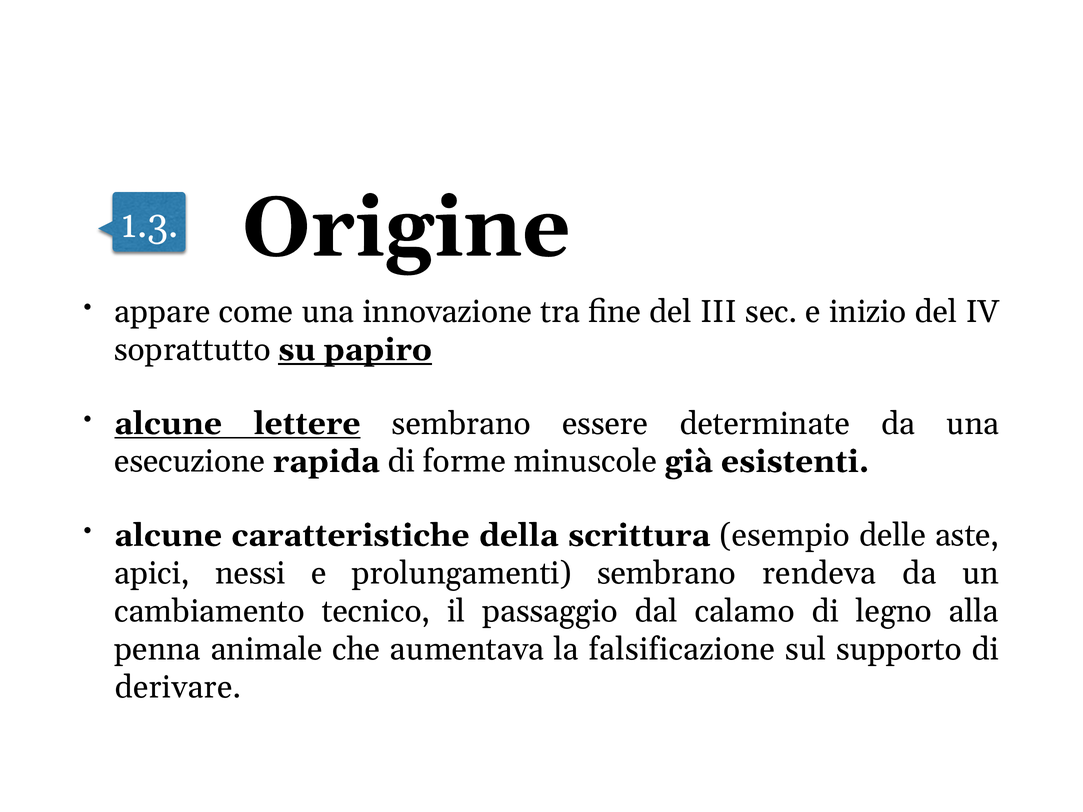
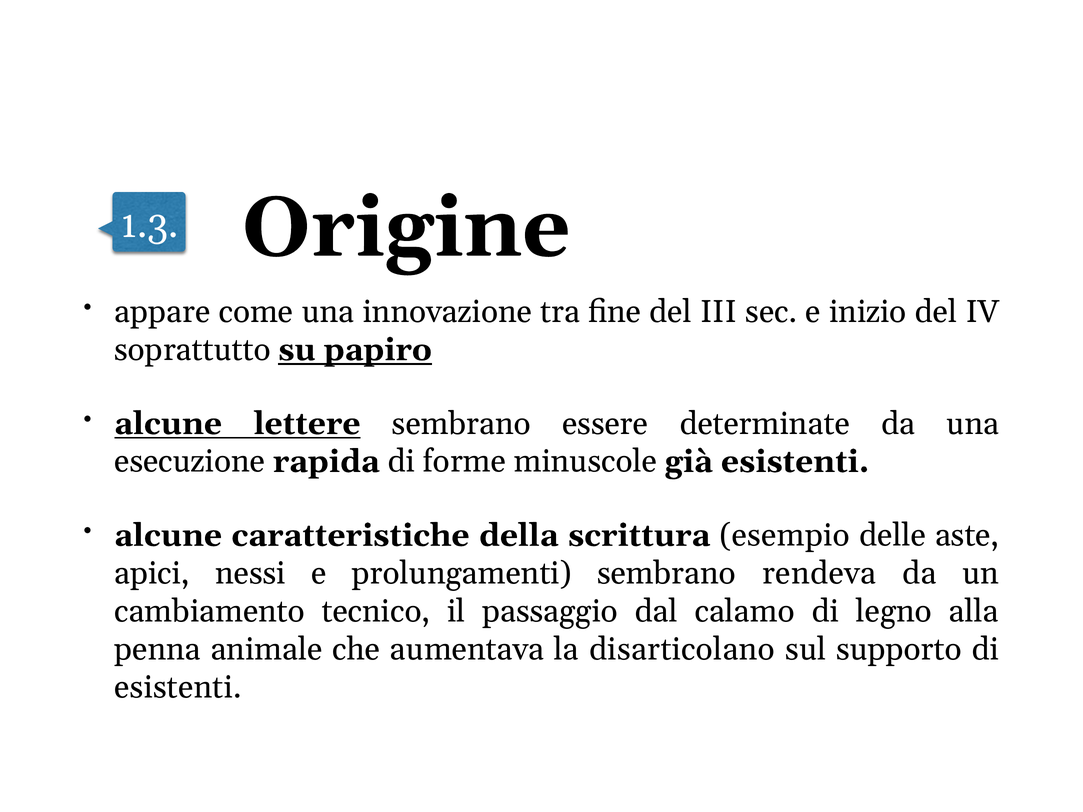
falsificazione: falsificazione -> disarticolano
derivare at (178, 687): derivare -> esistenti
